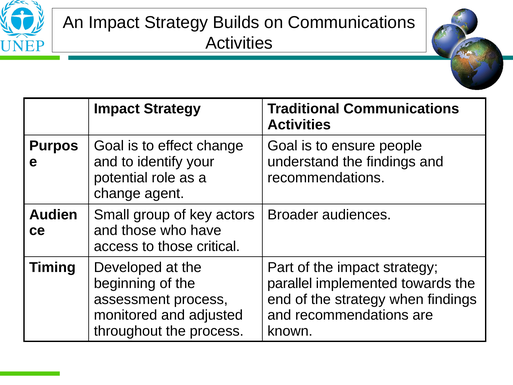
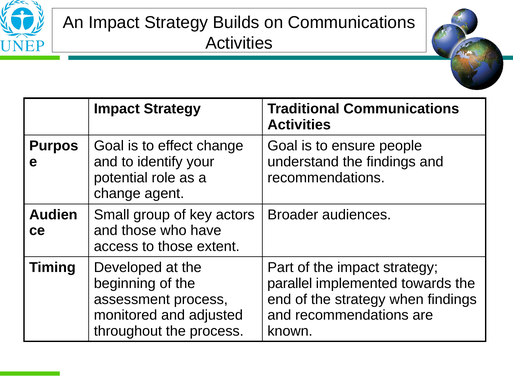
critical: critical -> extent
